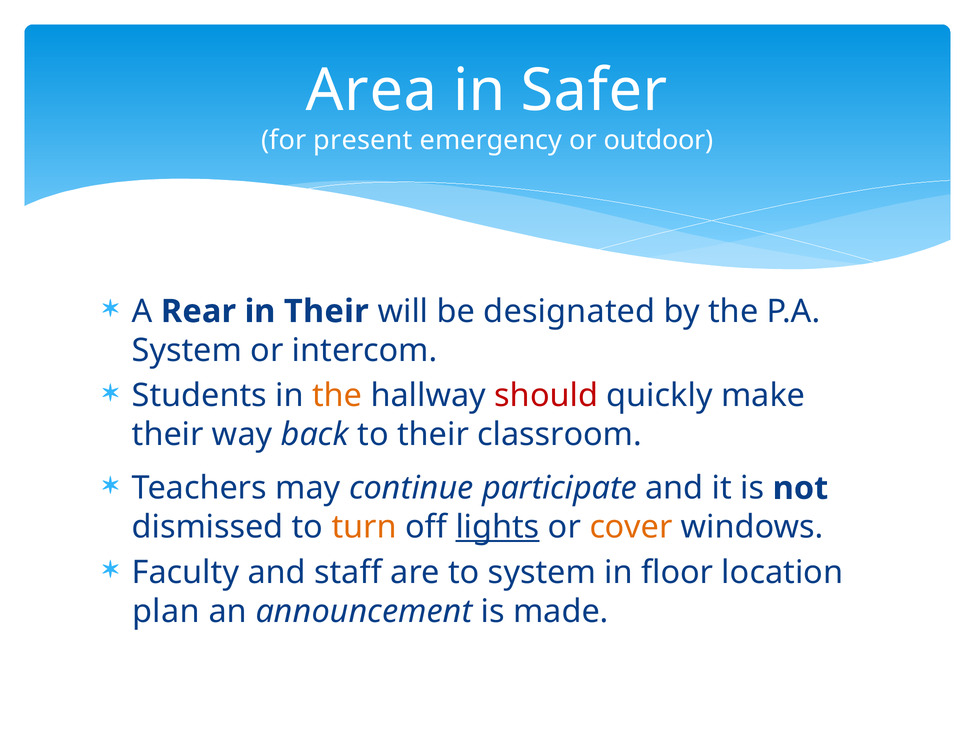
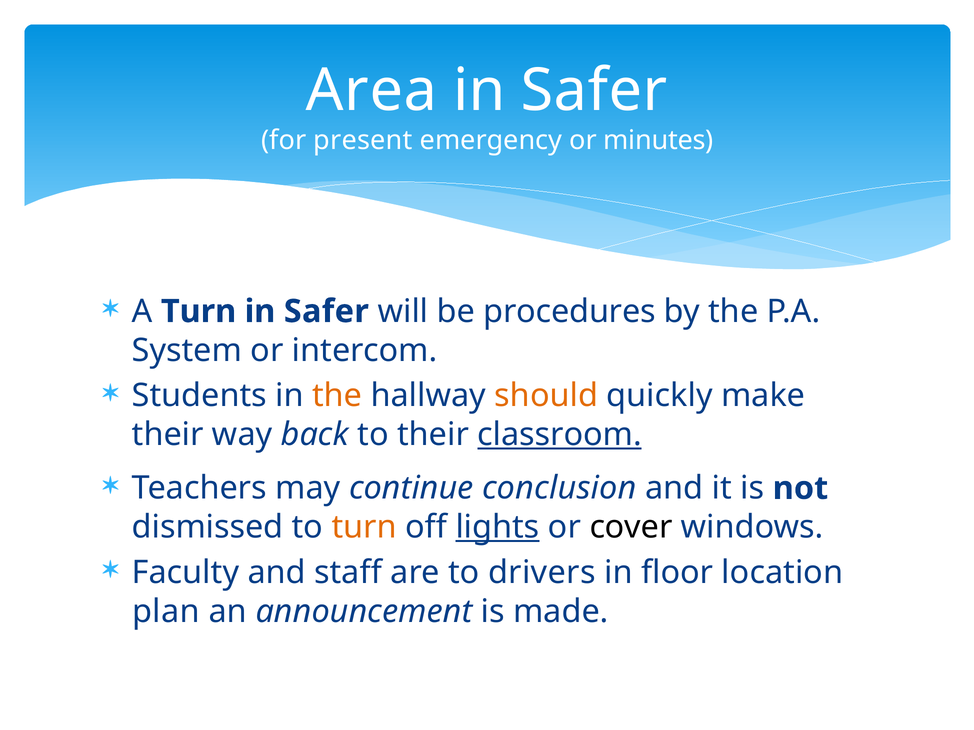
outdoor: outdoor -> minutes
A Rear: Rear -> Turn
Their at (326, 312): Their -> Safer
designated: designated -> procedures
should colour: red -> orange
classroom underline: none -> present
participate: participate -> conclusion
cover colour: orange -> black
to system: system -> drivers
